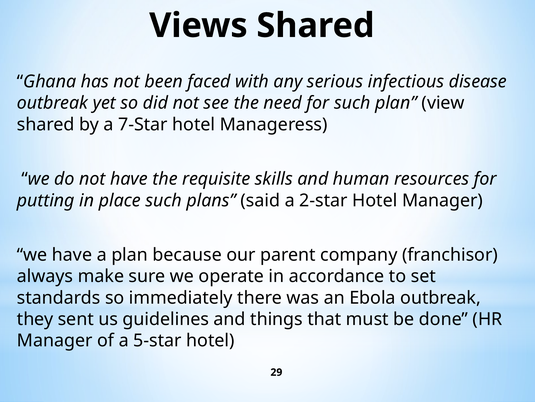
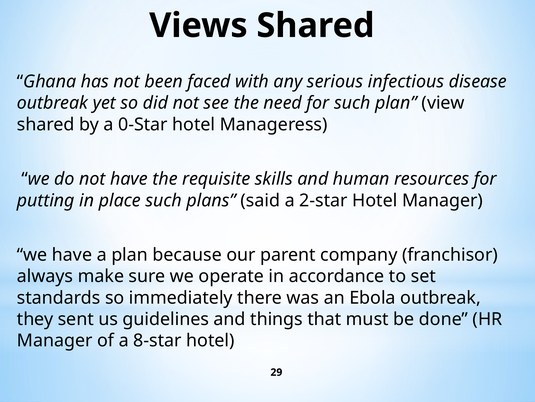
7-Star: 7-Star -> 0-Star
5-star: 5-star -> 8-star
